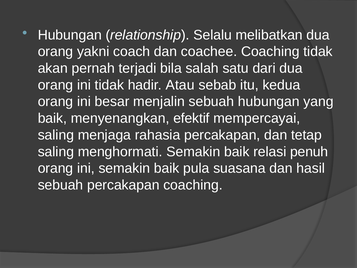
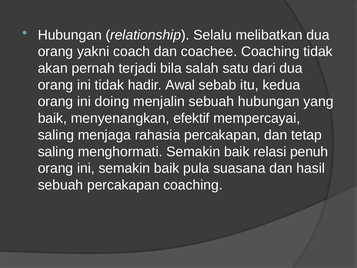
Atau: Atau -> Awal
besar: besar -> doing
